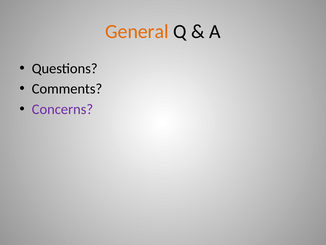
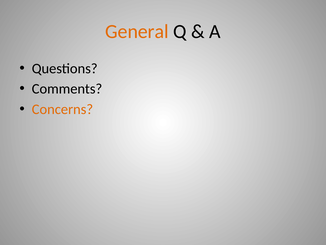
Concerns colour: purple -> orange
